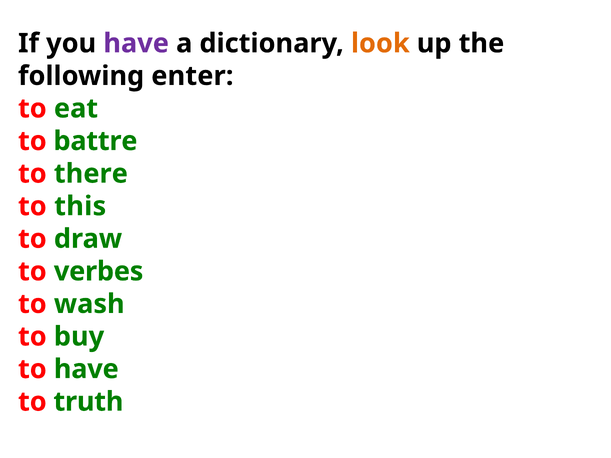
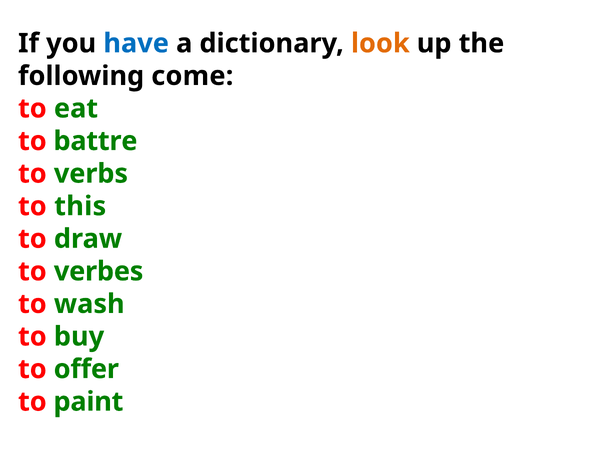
have at (136, 43) colour: purple -> blue
enter: enter -> come
there: there -> verbs
to have: have -> offer
truth: truth -> paint
